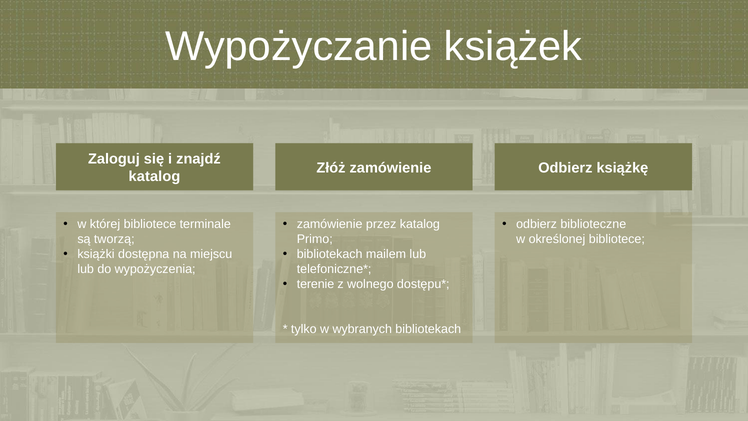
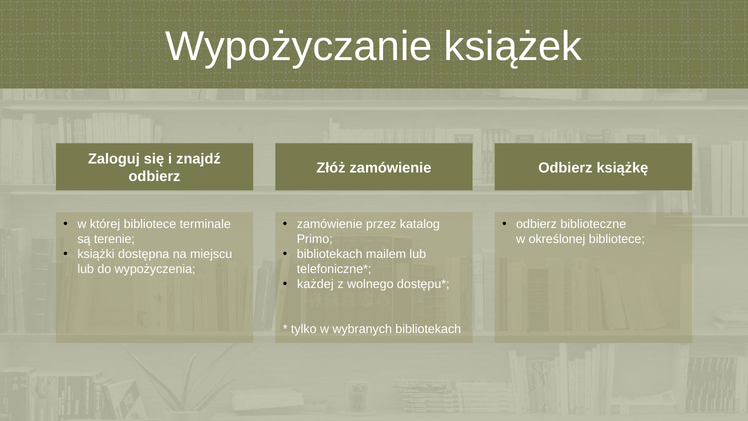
katalog at (154, 176): katalog -> odbierz
tworzą: tworzą -> terenie
terenie: terenie -> każdej
